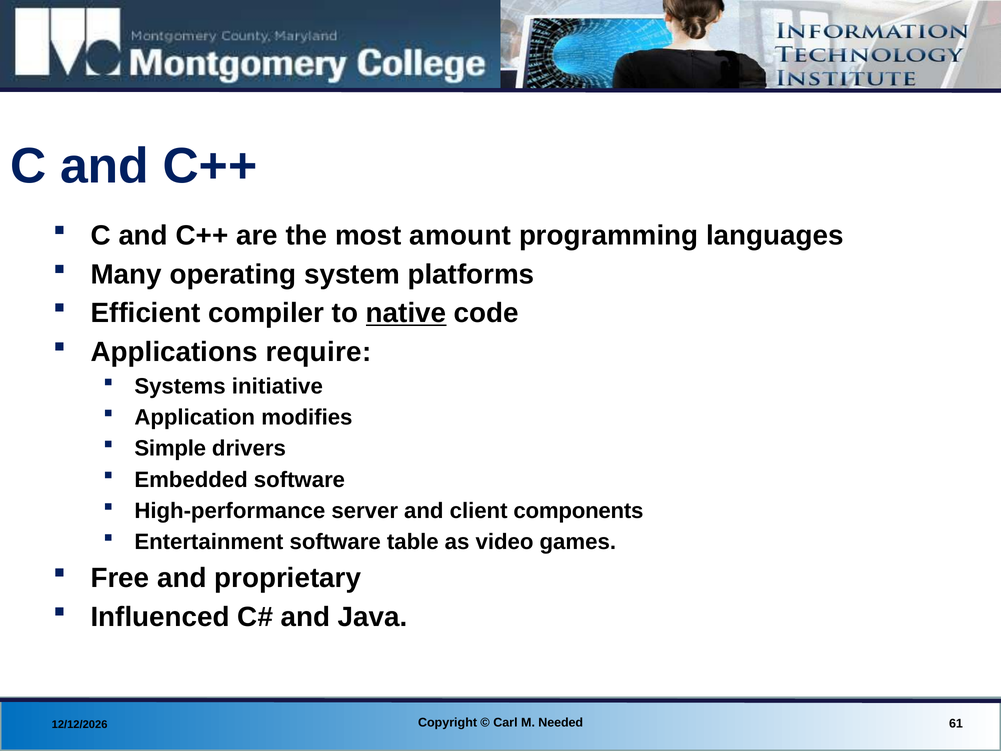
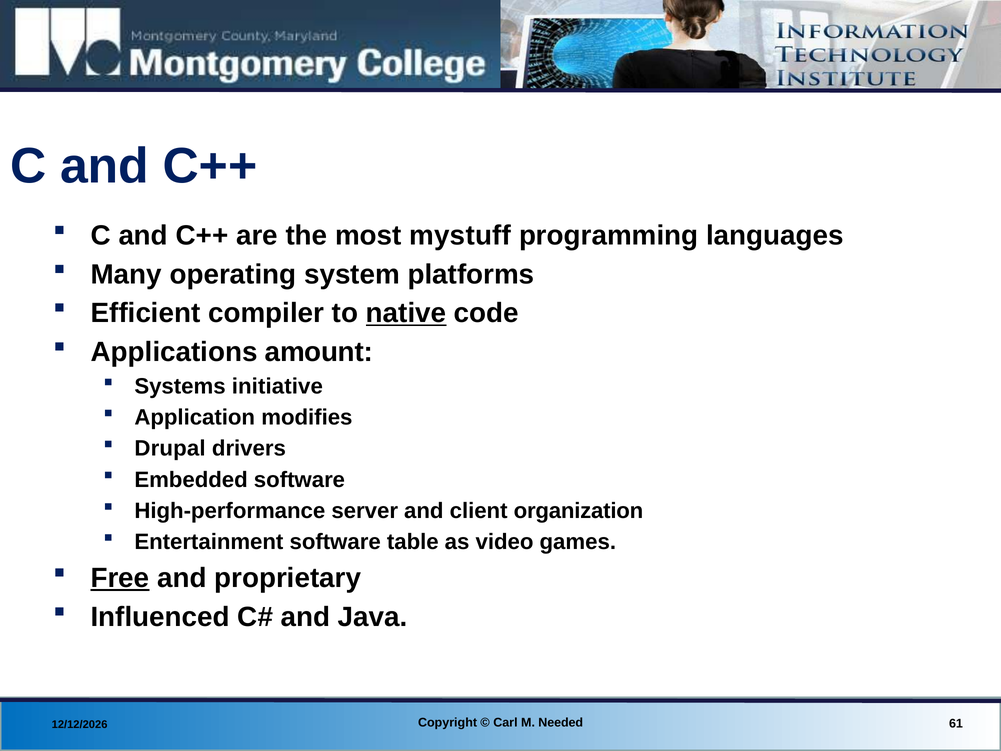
amount: amount -> mystuff
require: require -> amount
Simple: Simple -> Drupal
components: components -> organization
Free underline: none -> present
